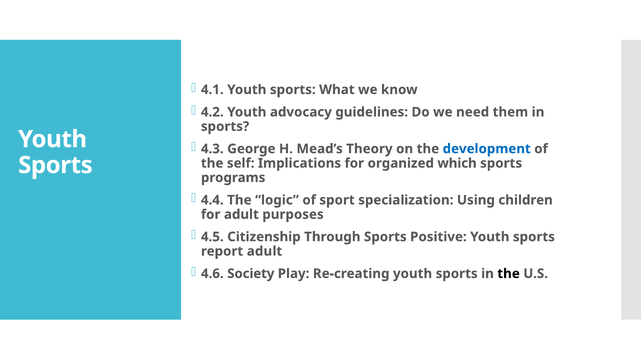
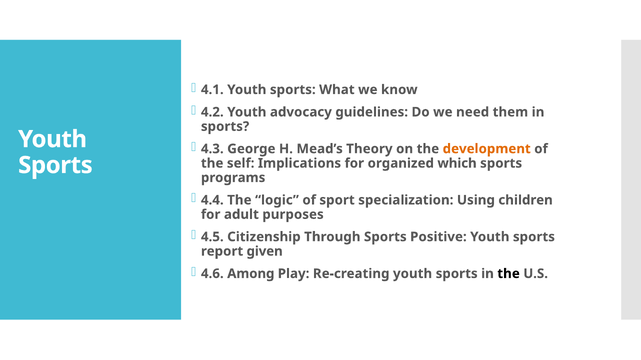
development colour: blue -> orange
report adult: adult -> given
Society: Society -> Among
